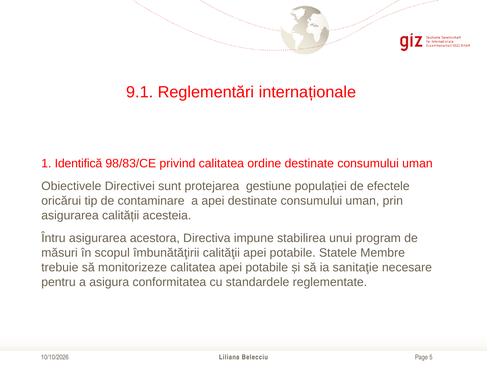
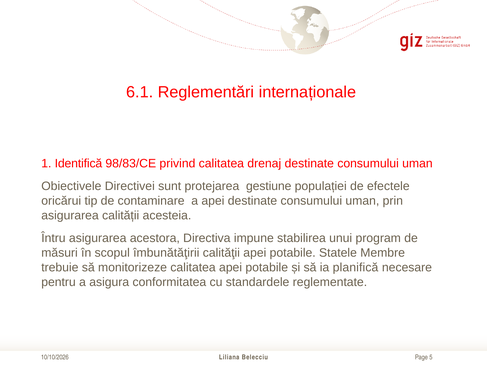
9.1: 9.1 -> 6.1
ordine: ordine -> drenaj
sanitaţie: sanitaţie -> planifică
